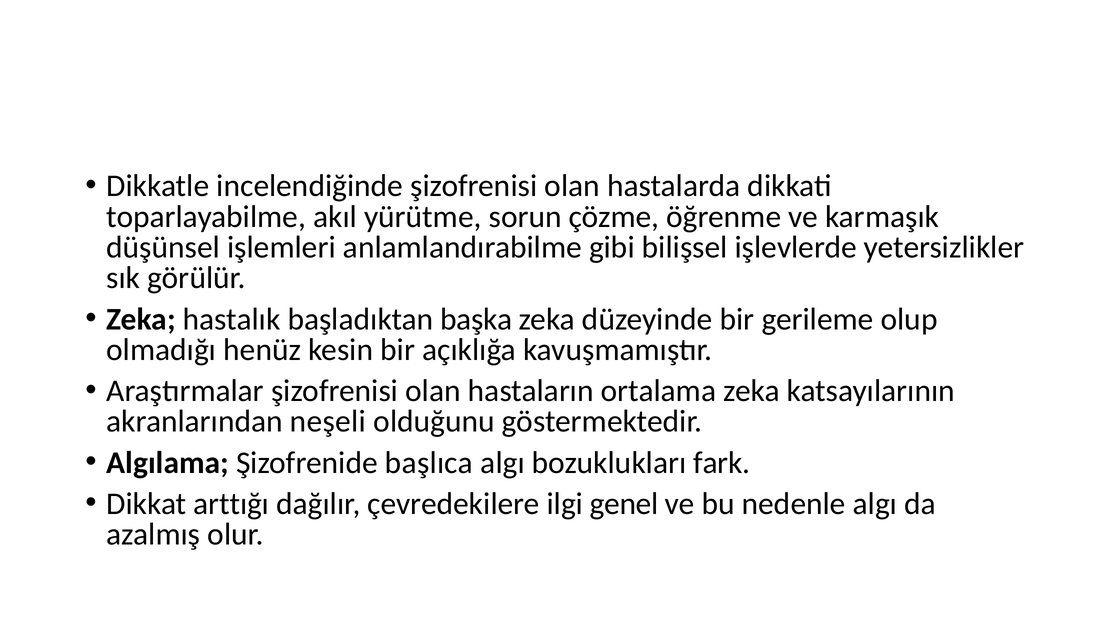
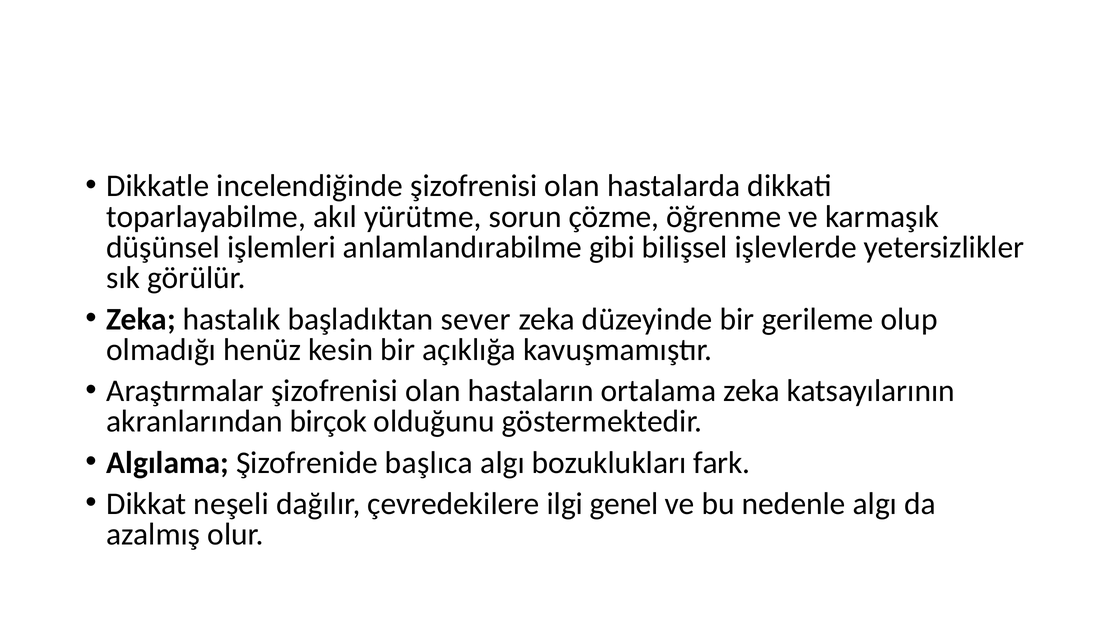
başka: başka -> sever
neşeli: neşeli -> birçok
arttığı: arttığı -> neşeli
